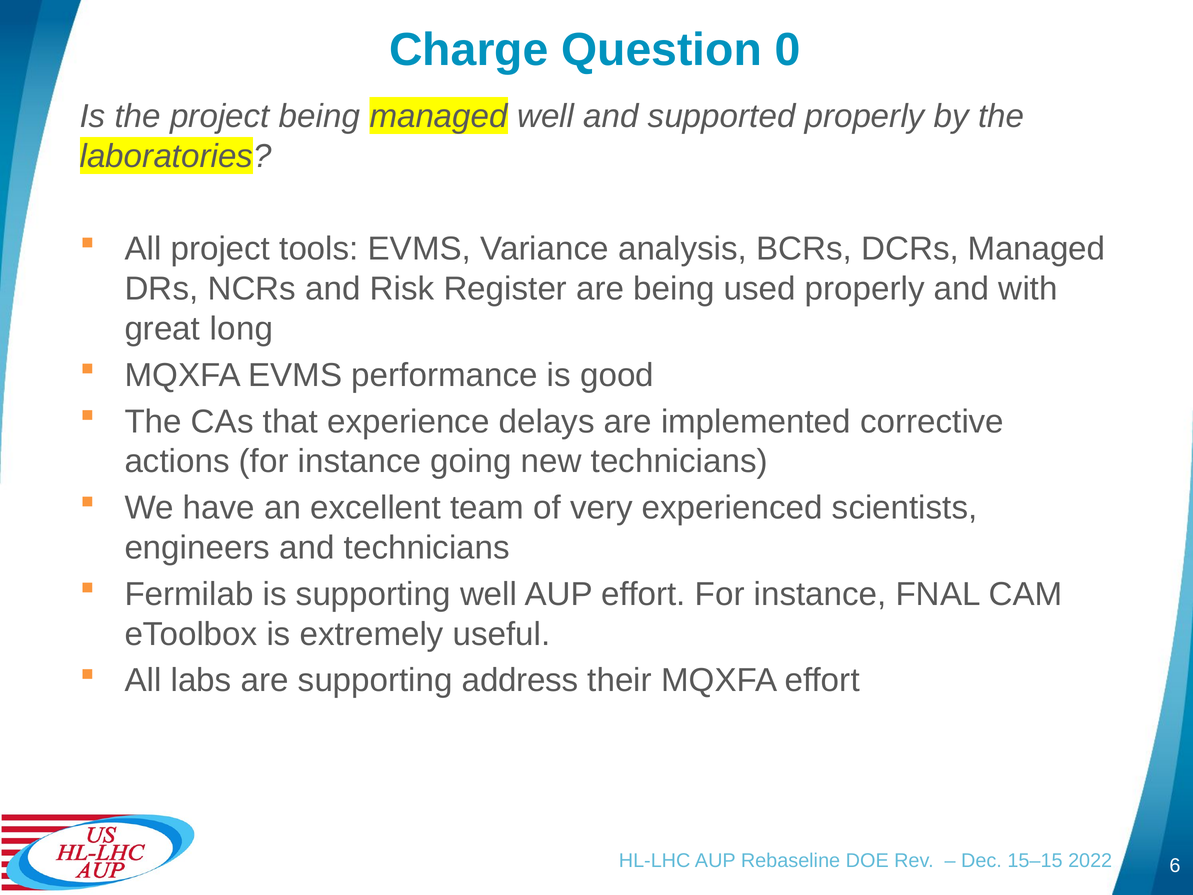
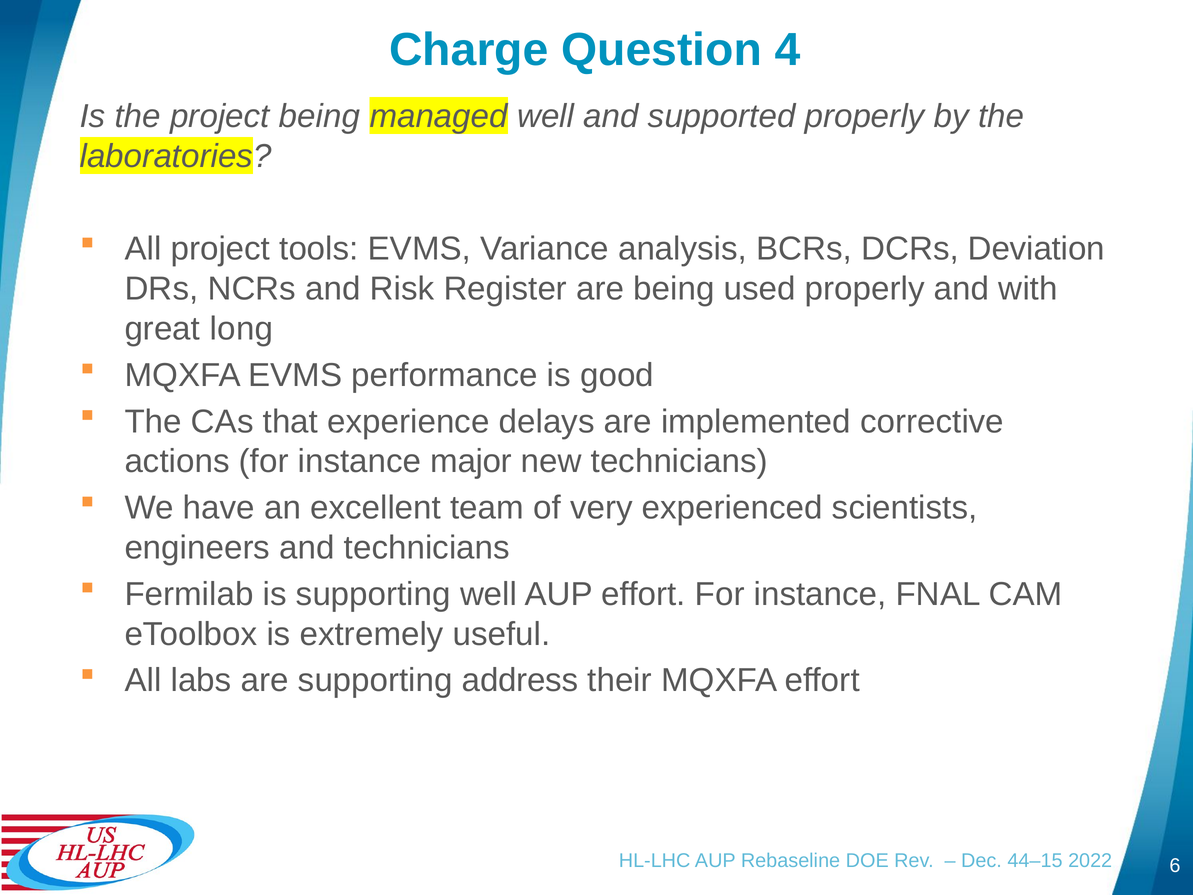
0: 0 -> 4
DCRs Managed: Managed -> Deviation
going: going -> major
15–15: 15–15 -> 44–15
